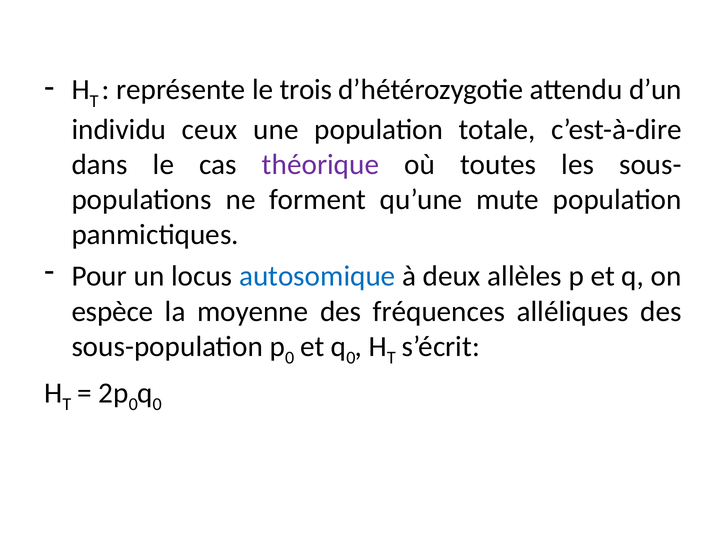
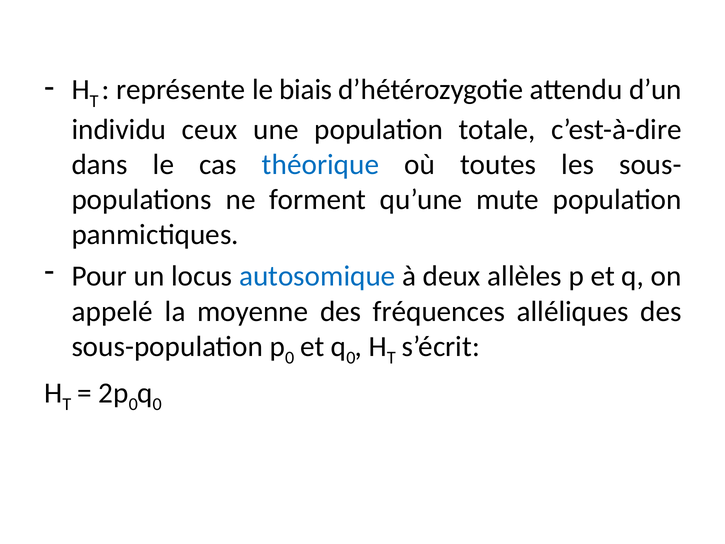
trois: trois -> biais
théorique colour: purple -> blue
espèce: espèce -> appelé
